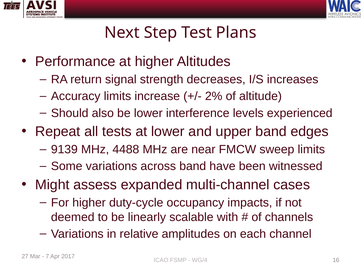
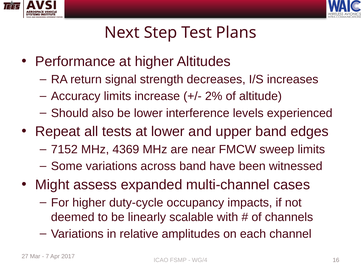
9139: 9139 -> 7152
4488: 4488 -> 4369
